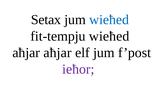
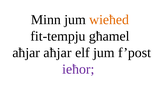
Setax: Setax -> Minn
wieħed at (109, 20) colour: blue -> orange
fit-tempju wieħed: wieħed -> għamel
